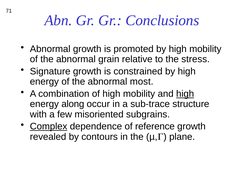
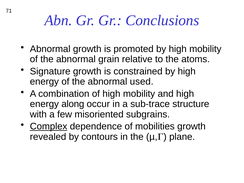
stress: stress -> atoms
most: most -> used
high at (185, 94) underline: present -> none
reference: reference -> mobilities
